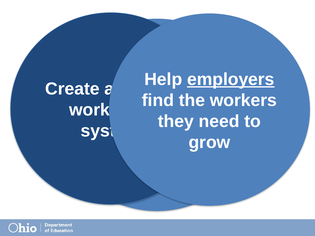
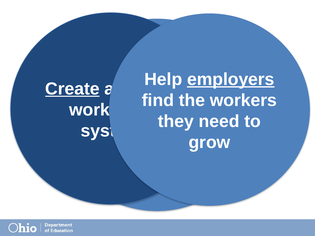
Create underline: none -> present
